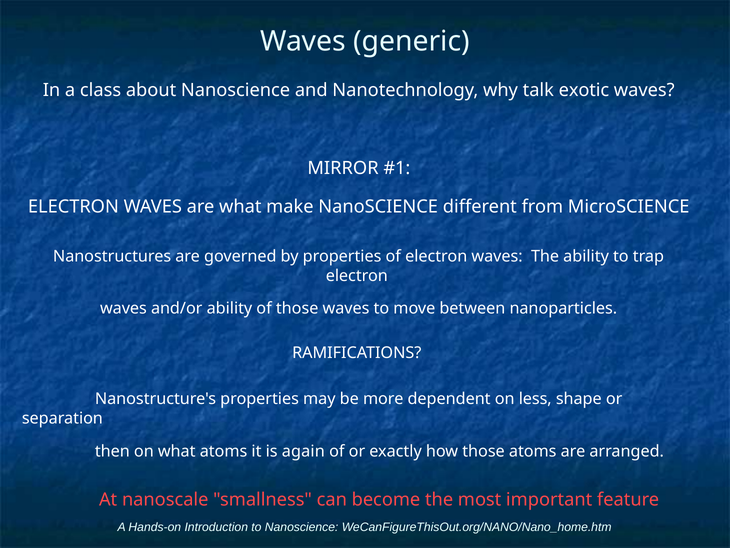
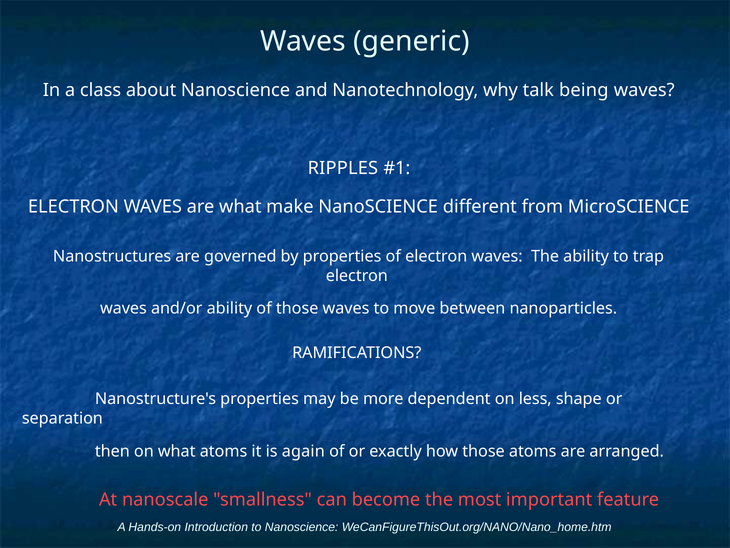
exotic: exotic -> being
MIRROR: MIRROR -> RIPPLES
